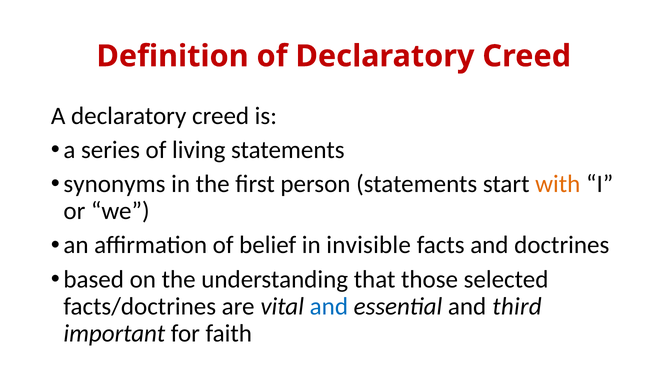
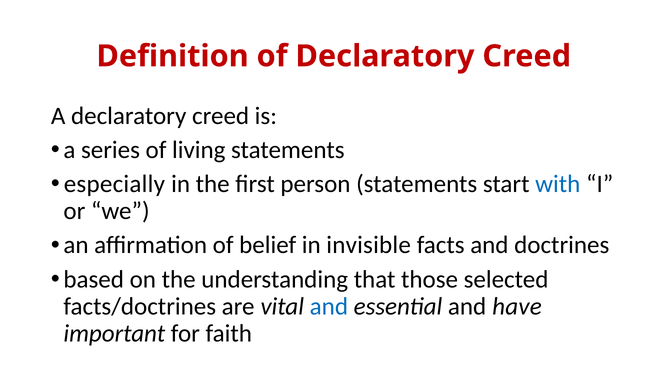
synonyms: synonyms -> especially
with colour: orange -> blue
third: third -> have
